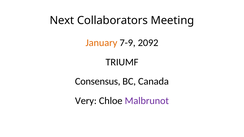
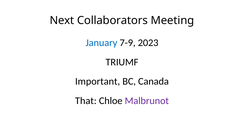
January colour: orange -> blue
2092: 2092 -> 2023
Consensus: Consensus -> Important
Very: Very -> That
